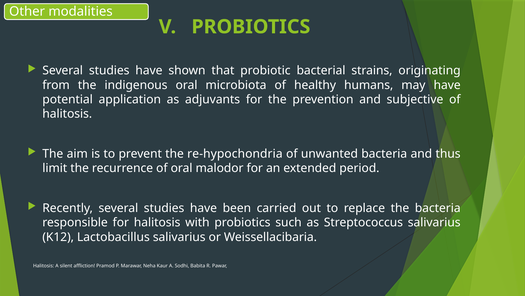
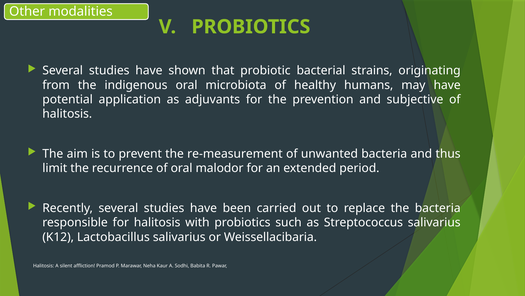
re-hypochondria: re-hypochondria -> re-measurement
